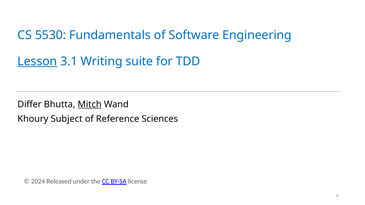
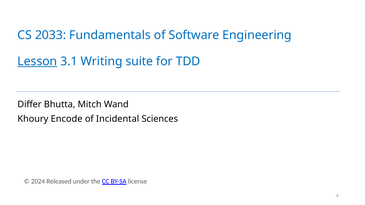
5530: 5530 -> 2033
Mitch underline: present -> none
Subject: Subject -> Encode
Reference: Reference -> Incidental
